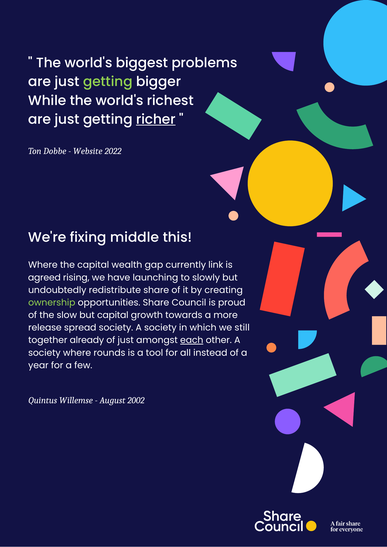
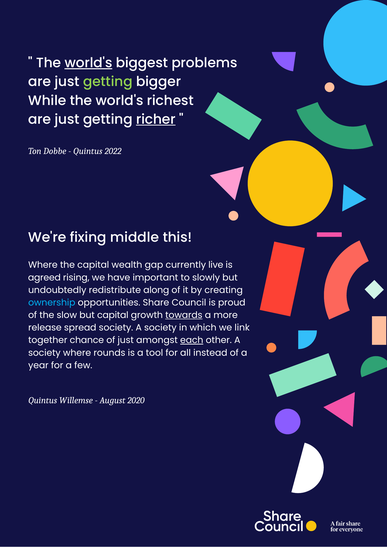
world's at (88, 63) underline: none -> present
Website at (88, 151): Website -> Quintus
link: link -> live
launching: launching -> important
redistribute share: share -> along
ownership colour: light green -> light blue
towards underline: none -> present
still: still -> link
already: already -> chance
2002: 2002 -> 2020
